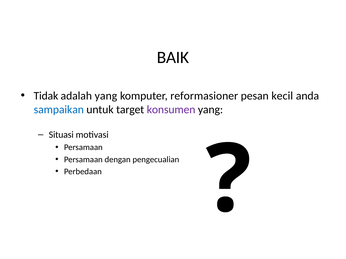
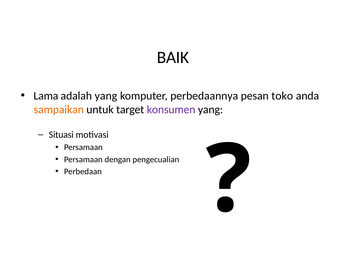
Tidak: Tidak -> Lama
reformasioner: reformasioner -> perbedaannya
kecil: kecil -> toko
sampaikan colour: blue -> orange
